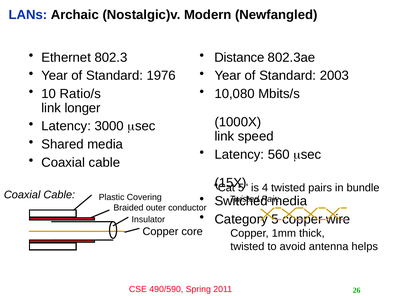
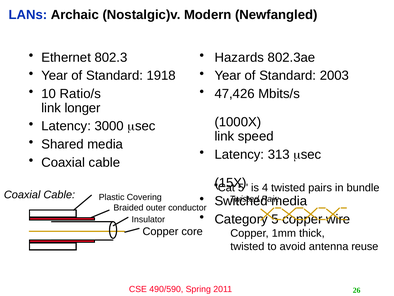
Distance: Distance -> Hazards
1976: 1976 -> 1918
10,080: 10,080 -> 47,426
560: 560 -> 313
helps: helps -> reuse
